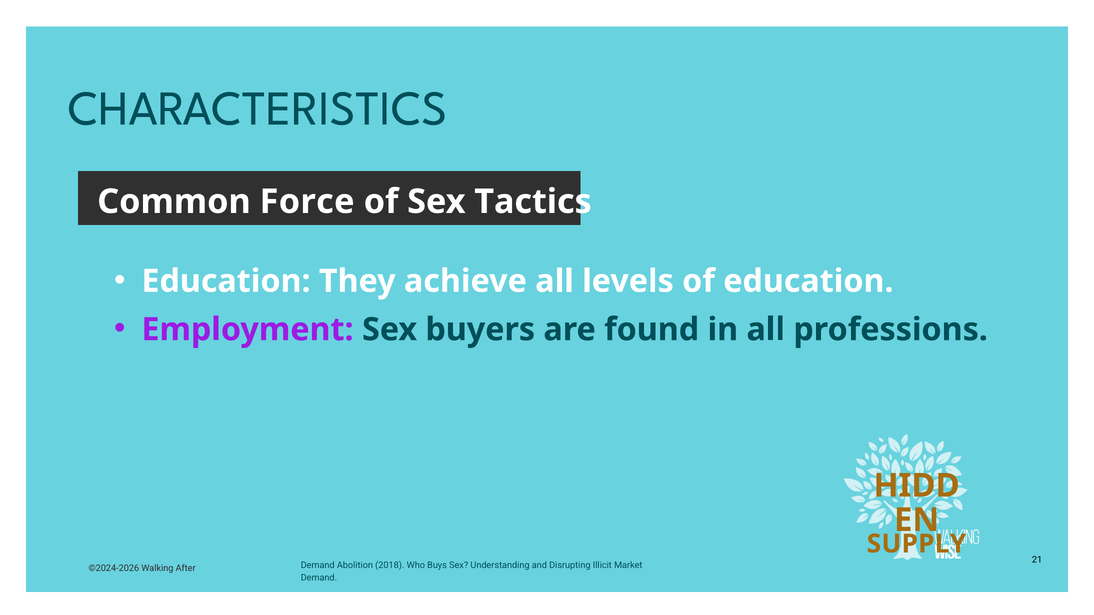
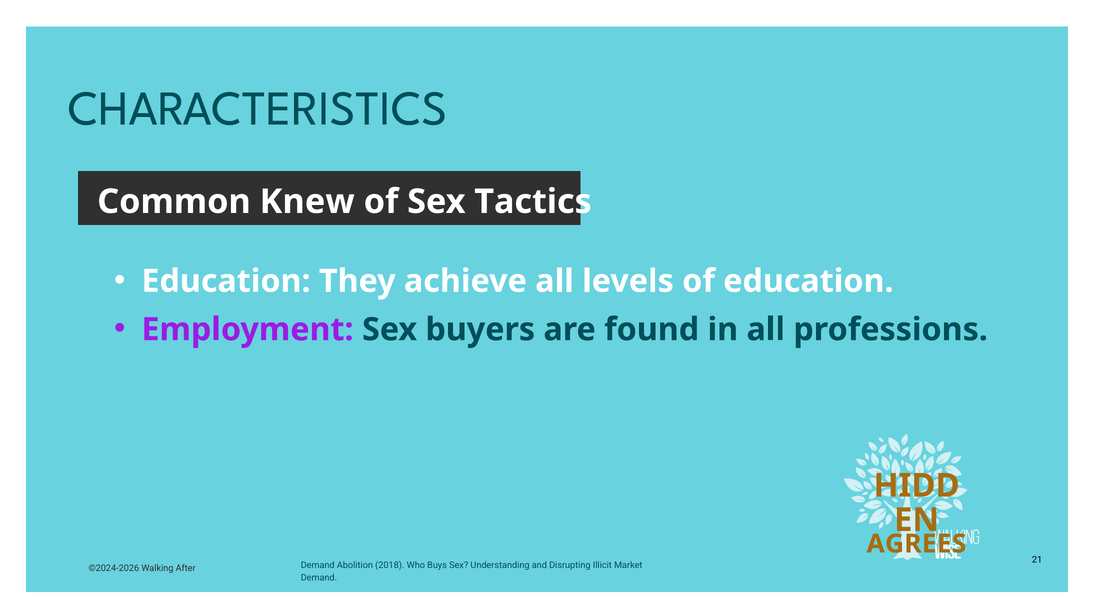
Force: Force -> Knew
SUPPLY: SUPPLY -> AGREES
